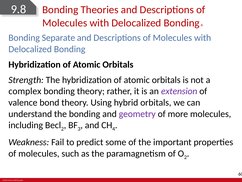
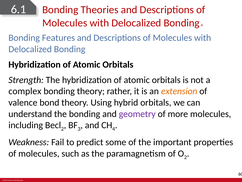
9.8: 9.8 -> 6.1
Separate: Separate -> Features
extension colour: purple -> orange
